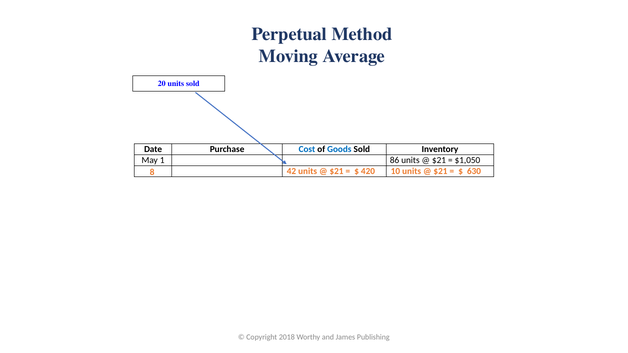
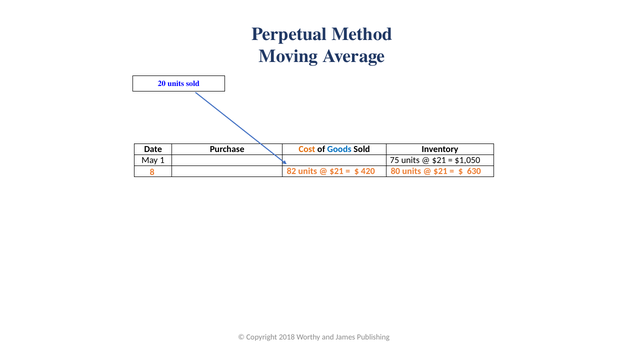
Cost colour: blue -> orange
86: 86 -> 75
42: 42 -> 82
10: 10 -> 80
